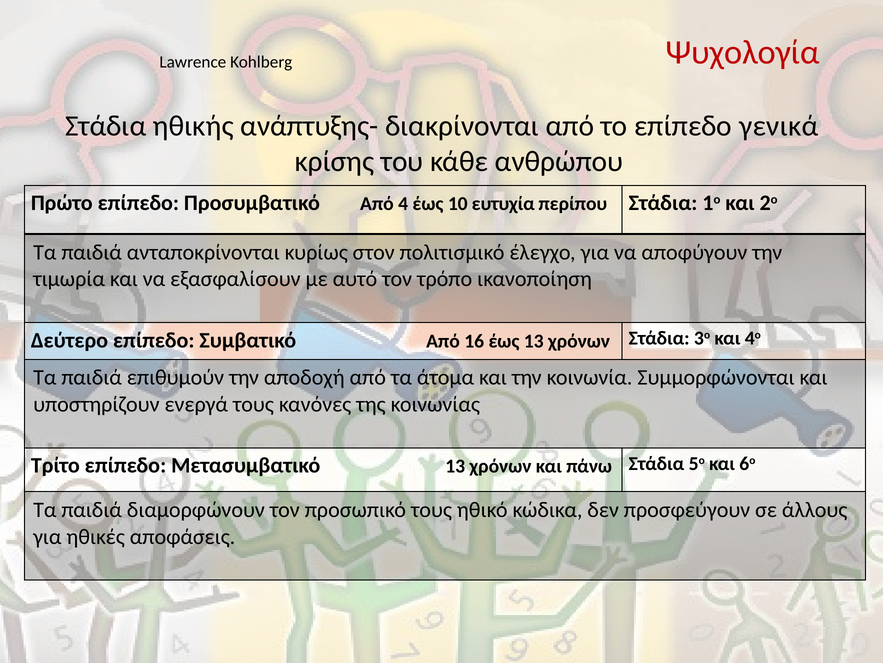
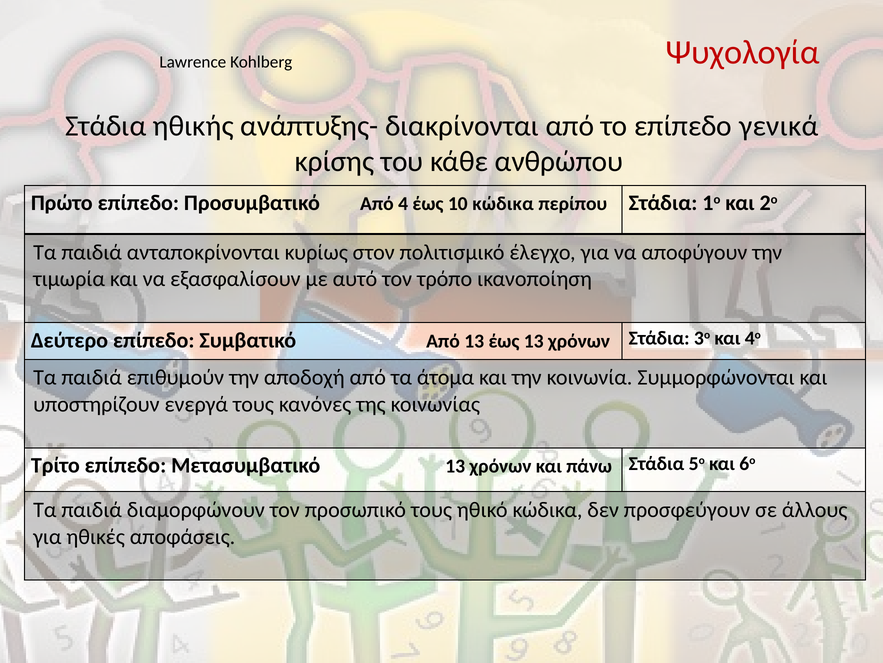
10 ευτυχία: ευτυχία -> κώδικα
Από 16: 16 -> 13
